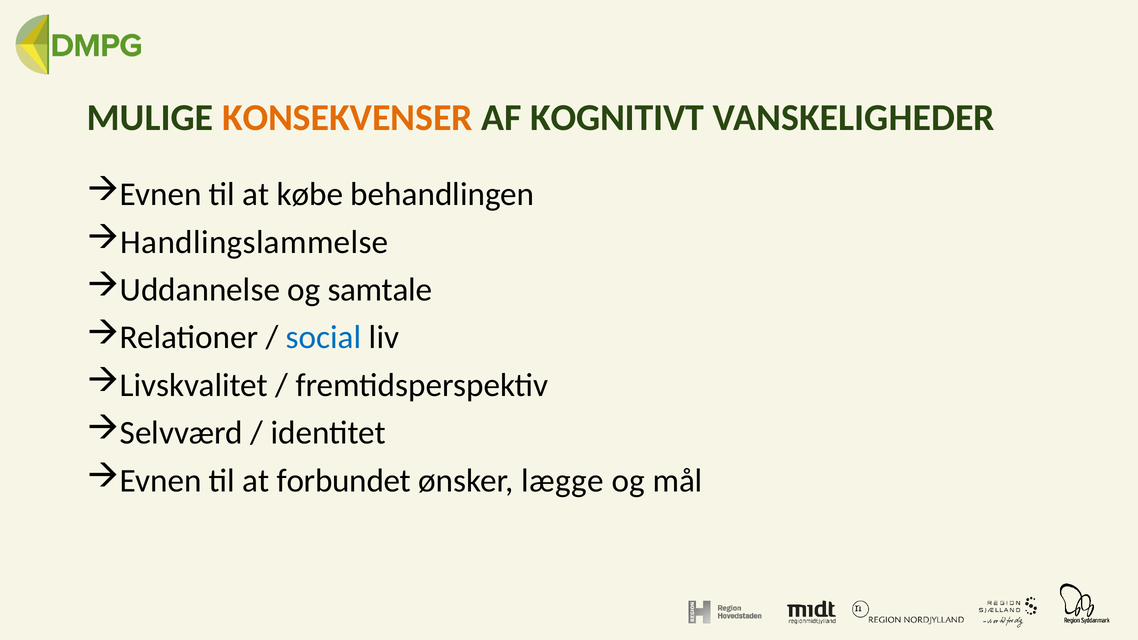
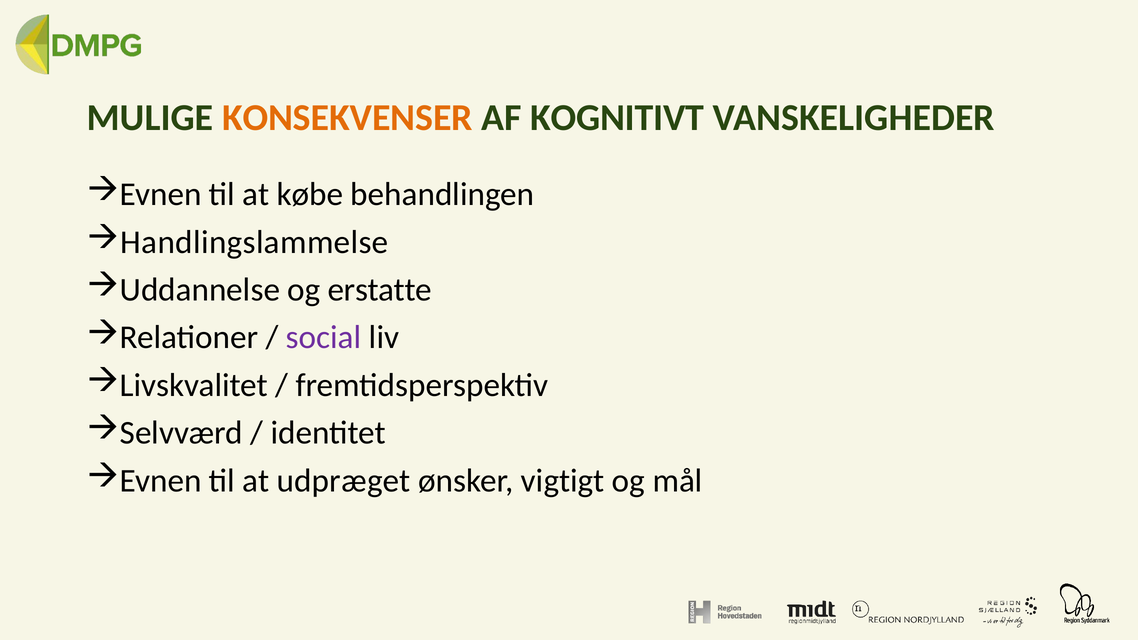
samtale: samtale -> erstatte
social colour: blue -> purple
forbundet: forbundet -> udpræget
lægge: lægge -> vigtigt
